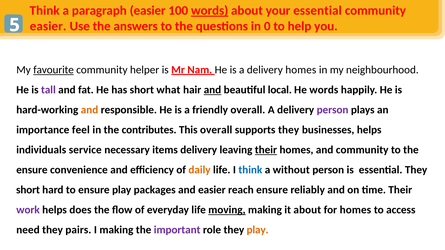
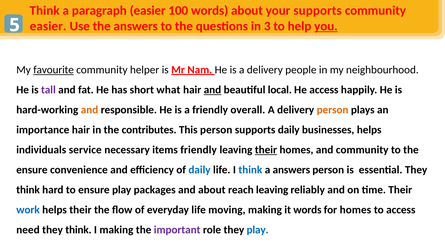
words at (210, 11) underline: present -> none
your essential: essential -> supports
0: 0 -> 3
you underline: none -> present
delivery homes: homes -> people
He words: words -> access
person at (333, 110) colour: purple -> orange
importance feel: feel -> hair
This overall: overall -> person
supports they: they -> daily
items delivery: delivery -> friendly
daily at (200, 170) colour: orange -> blue
a without: without -> answers
short at (28, 190): short -> think
and easier: easier -> about
reach ensure: ensure -> leaving
work colour: purple -> blue
helps does: does -> their
moving underline: present -> none
it about: about -> words
pairs at (78, 230): pairs -> think
play at (258, 230) colour: orange -> blue
